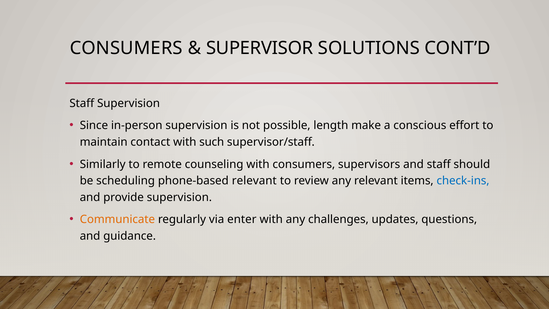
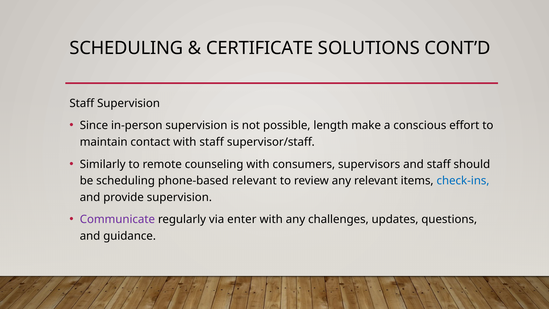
CONSUMERS at (126, 48): CONSUMERS -> SCHEDULING
SUPERVISOR: SUPERVISOR -> CERTIFICATE
with such: such -> staff
Communicate colour: orange -> purple
